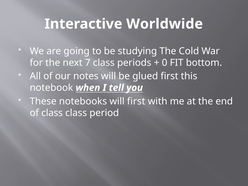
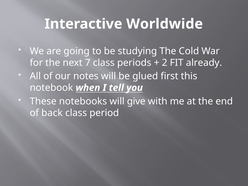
0: 0 -> 2
bottom: bottom -> already
will first: first -> give
of class: class -> back
